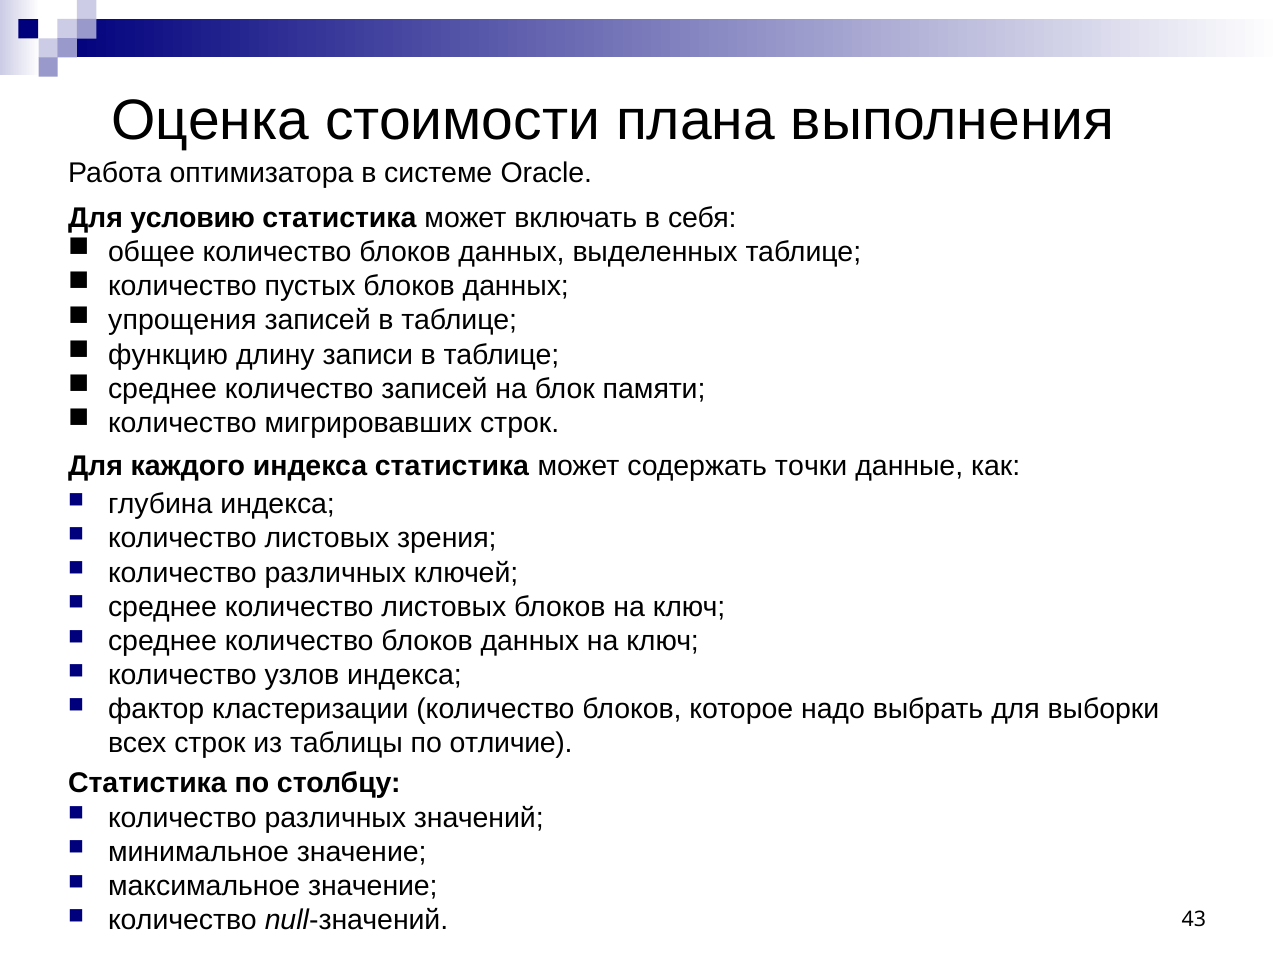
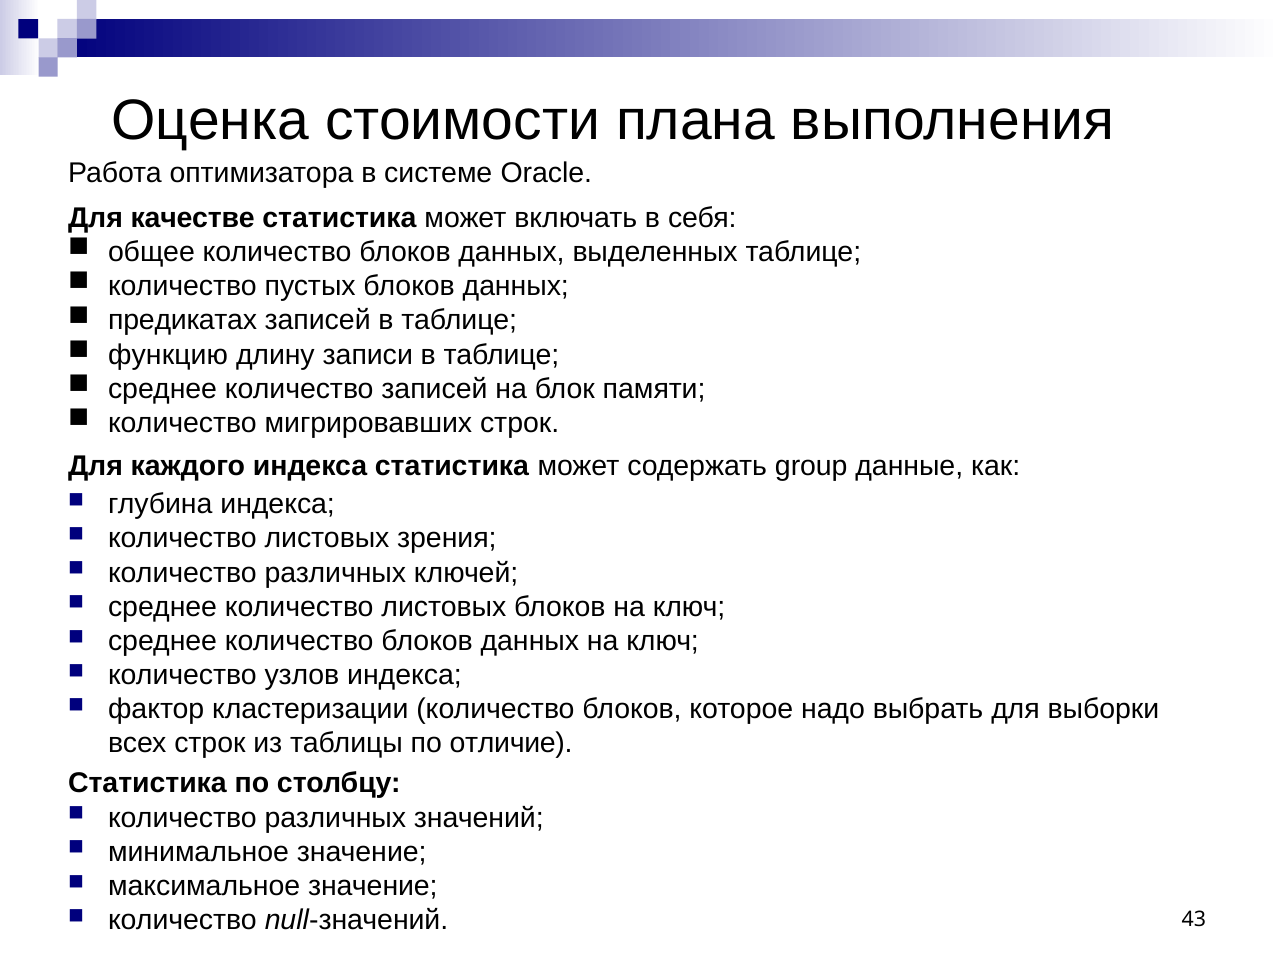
условию: условию -> качестве
упрощения: упрощения -> предикатах
точки: точки -> group
